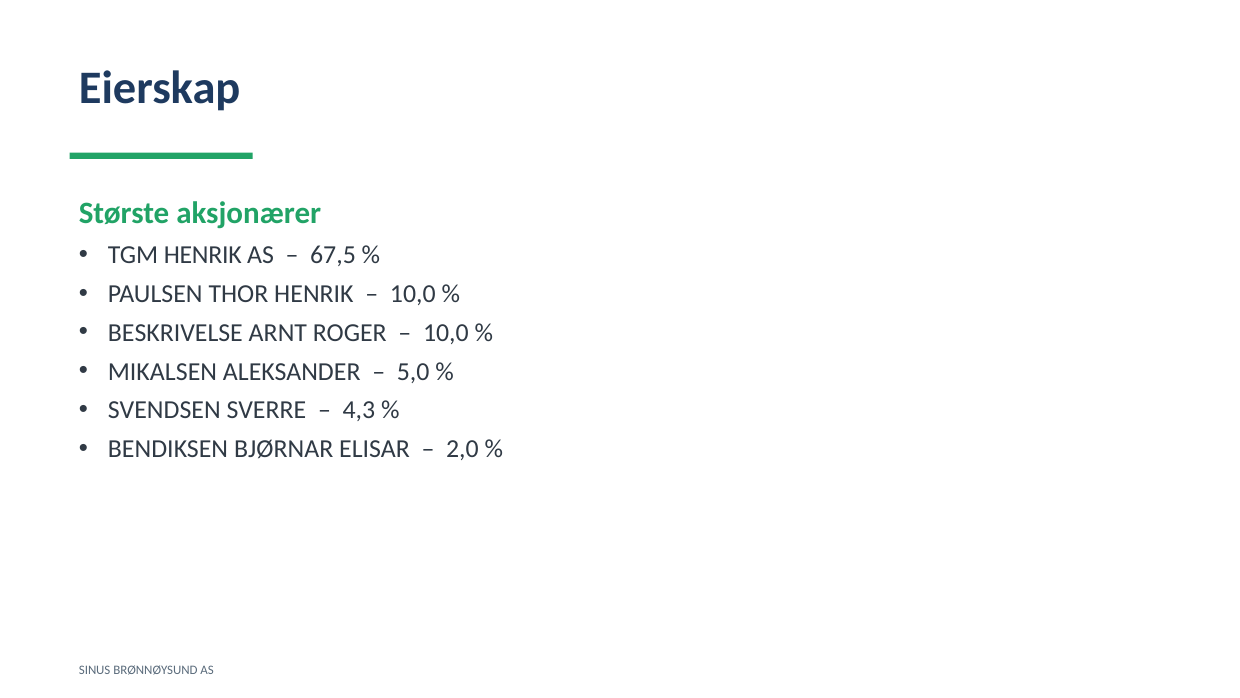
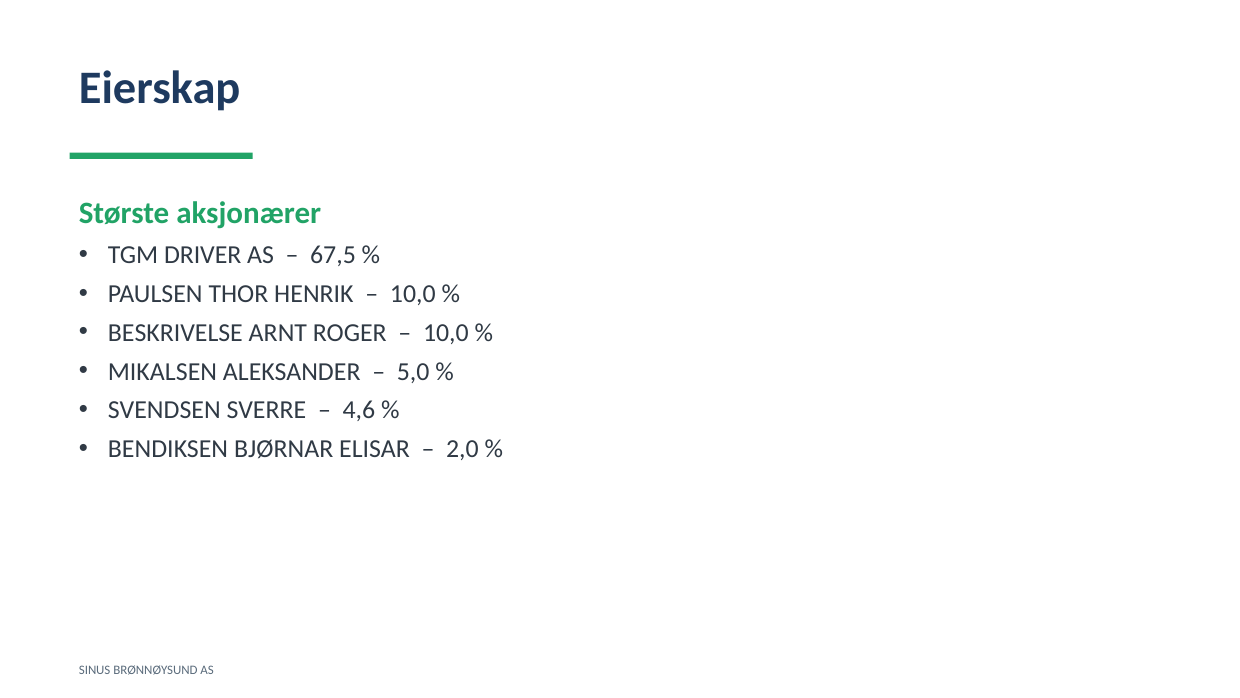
TGM HENRIK: HENRIK -> DRIVER
4,3: 4,3 -> 4,6
